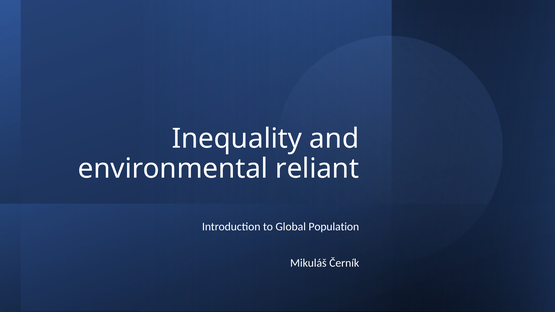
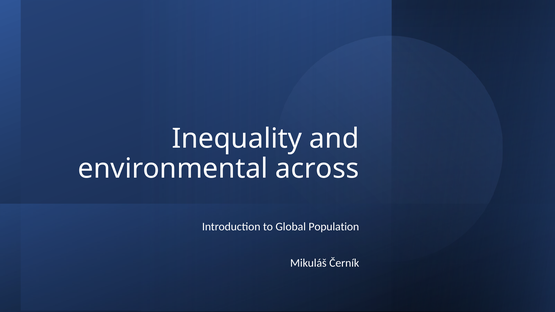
reliant: reliant -> across
